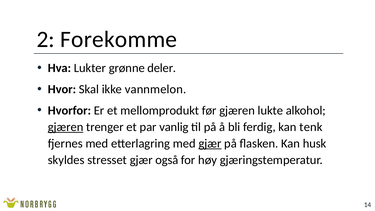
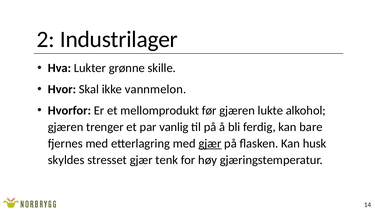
Forekomme: Forekomme -> Industrilager
deler: deler -> skille
gjæren at (66, 127) underline: present -> none
tenk: tenk -> bare
også: også -> tenk
